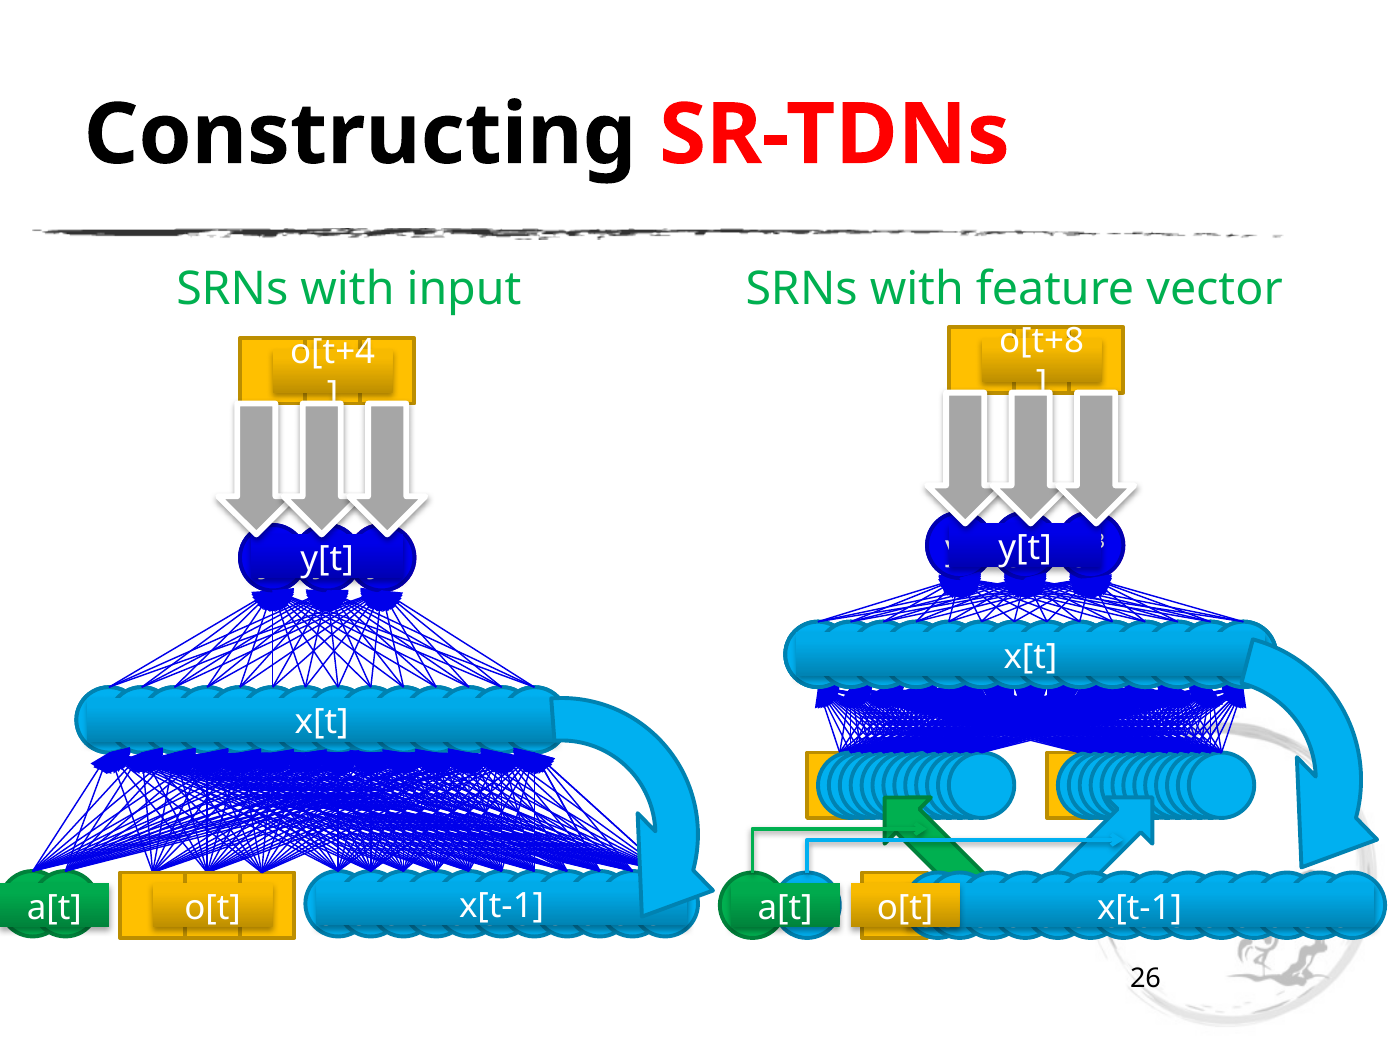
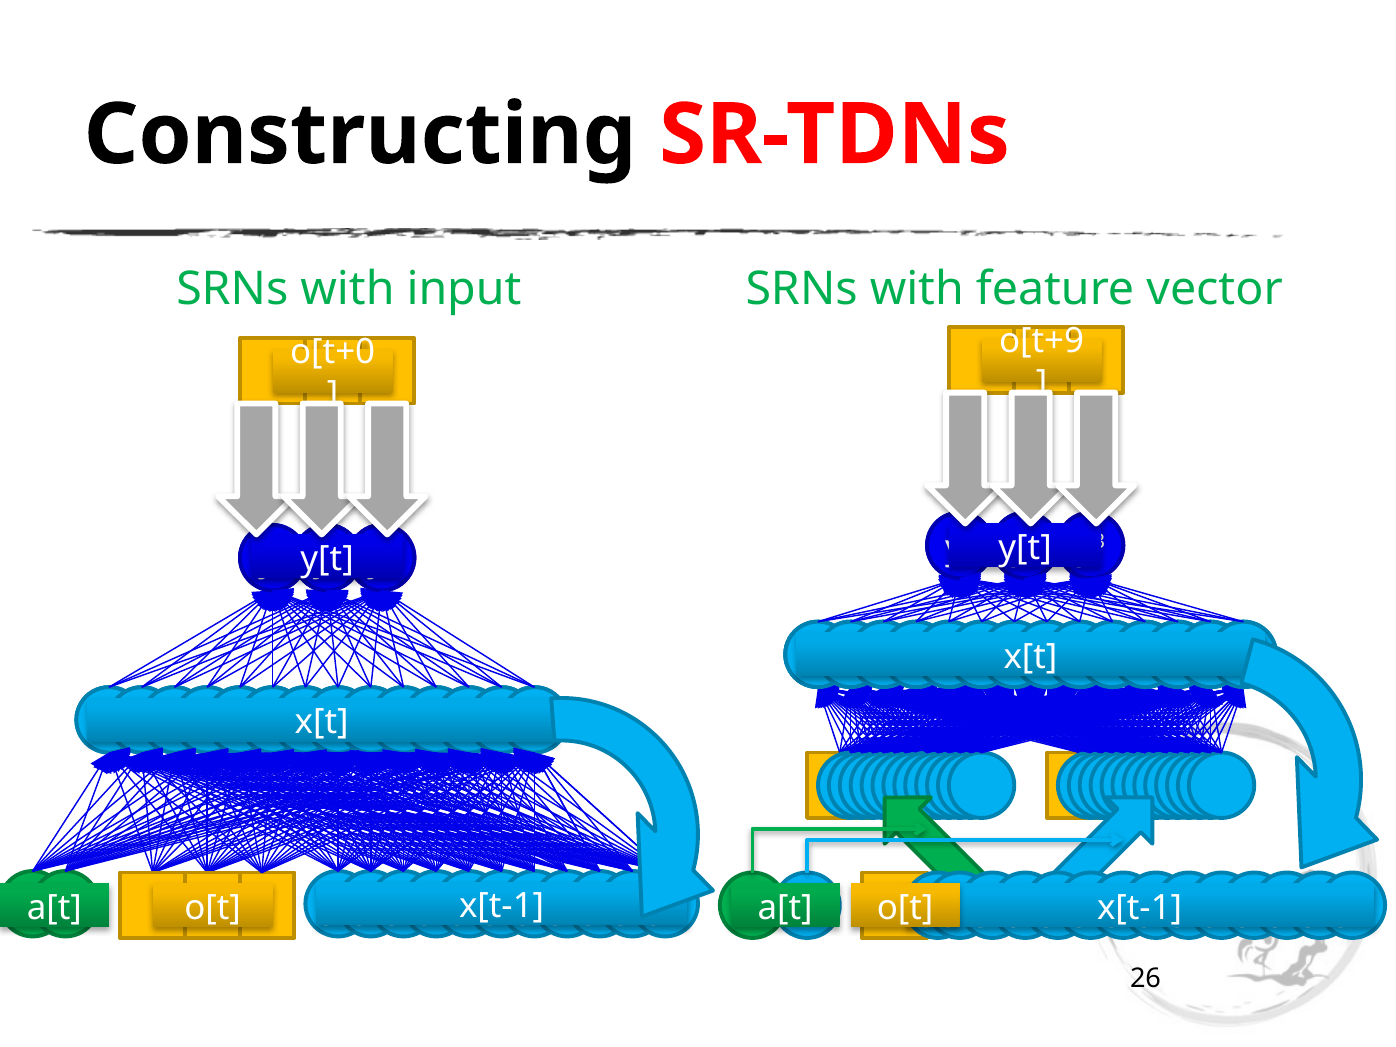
o[t+8: o[t+8 -> o[t+9
o[t+4: o[t+4 -> o[t+0
